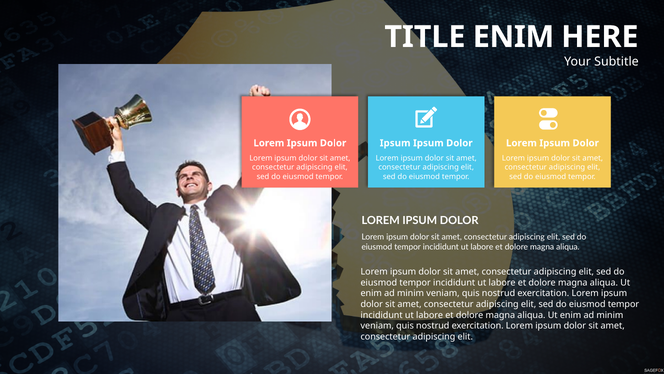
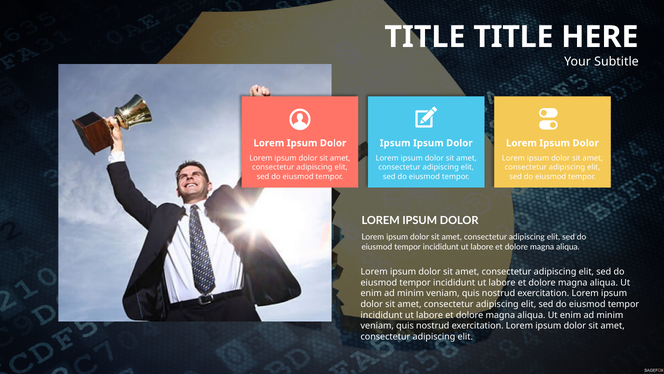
TITLE ENIM: ENIM -> TITLE
